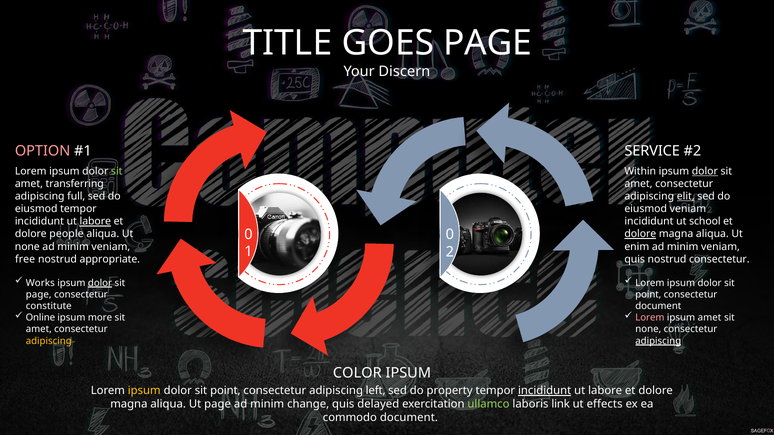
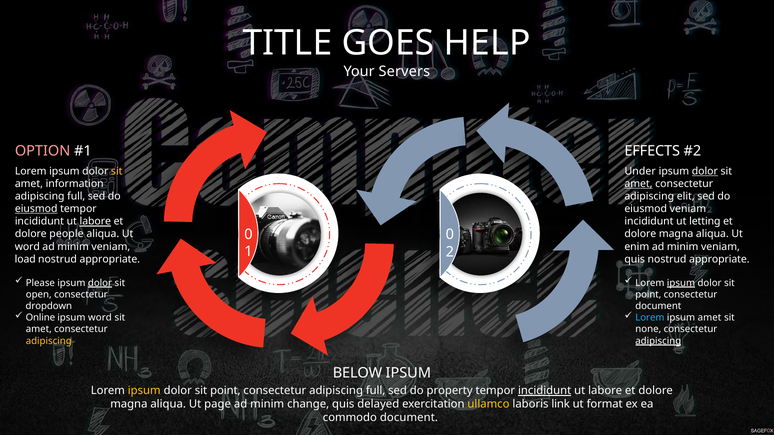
GOES PAGE: PAGE -> HELP
Discern: Discern -> Servers
SERVICE: SERVICE -> EFFECTS
sit at (117, 171) colour: light green -> yellow
Within: Within -> Under
transferring: transferring -> information
amet at (638, 184) underline: none -> present
elit underline: present -> none
eiusmod at (36, 209) underline: none -> present
school: school -> letting
dolore at (640, 234) underline: present -> none
none at (27, 247): none -> word
free: free -> load
quis nostrud consectetur: consectetur -> appropriate
Works: Works -> Please
ipsum at (681, 283) underline: none -> present
page at (39, 295): page -> open
constitute: constitute -> dropdown
ipsum more: more -> word
Lorem at (650, 318) colour: pink -> light blue
COLOR: COLOR -> BELOW
consectetur adipiscing left: left -> full
ullamco colour: light green -> yellow
effects: effects -> format
